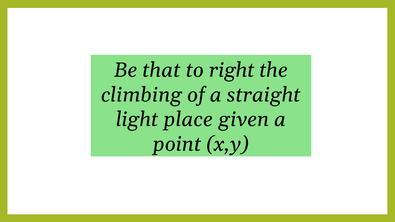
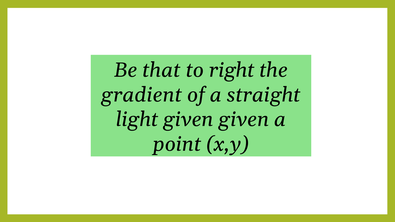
climbing: climbing -> gradient
light place: place -> given
